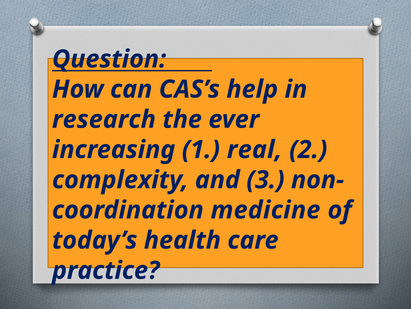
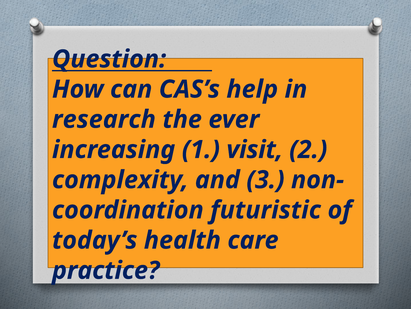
real: real -> visit
medicine: medicine -> futuristic
